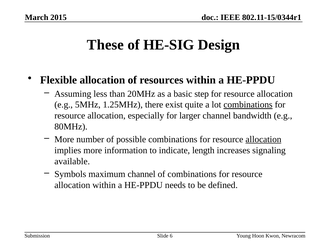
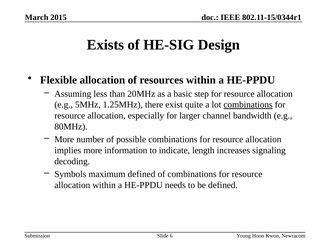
These: These -> Exists
allocation at (263, 139) underline: present -> none
available: available -> decoding
maximum channel: channel -> defined
